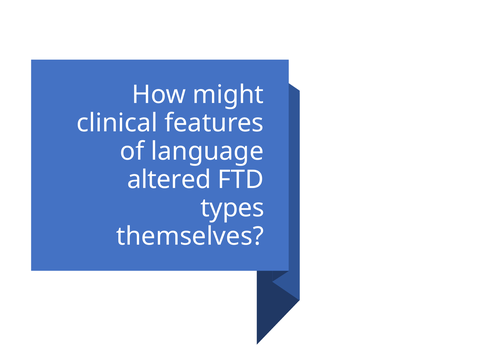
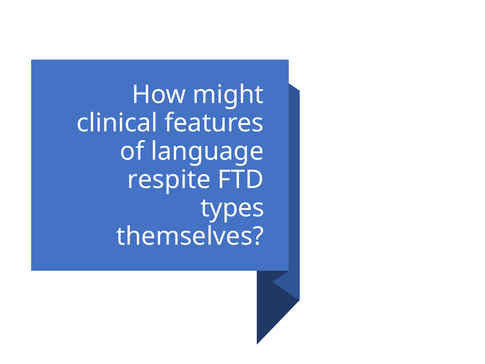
altered: altered -> respite
